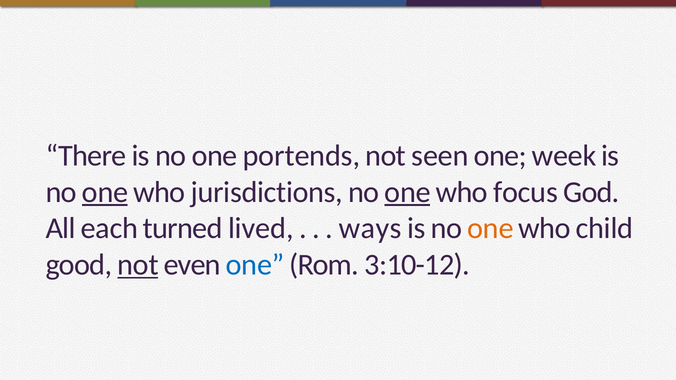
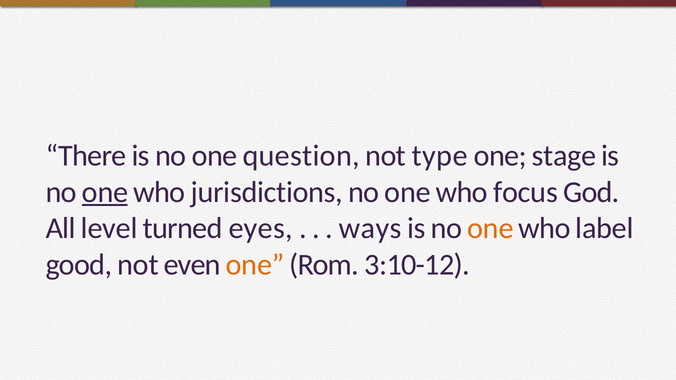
portends: portends -> question
seen: seen -> type
week: week -> stage
one at (408, 192) underline: present -> none
each: each -> level
lived: lived -> eyes
child: child -> label
not at (138, 265) underline: present -> none
one at (255, 265) colour: blue -> orange
